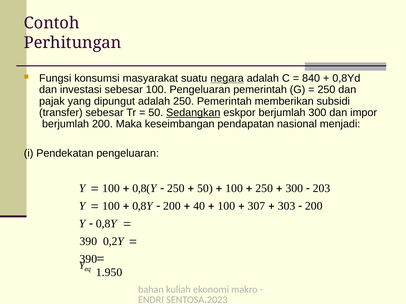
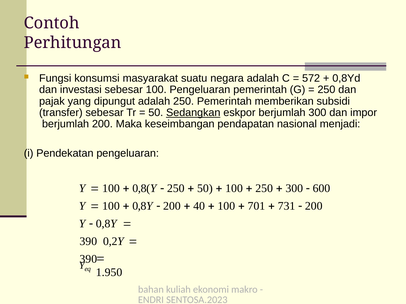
negara underline: present -> none
840: 840 -> 572
203: 203 -> 600
307: 307 -> 701
303: 303 -> 731
